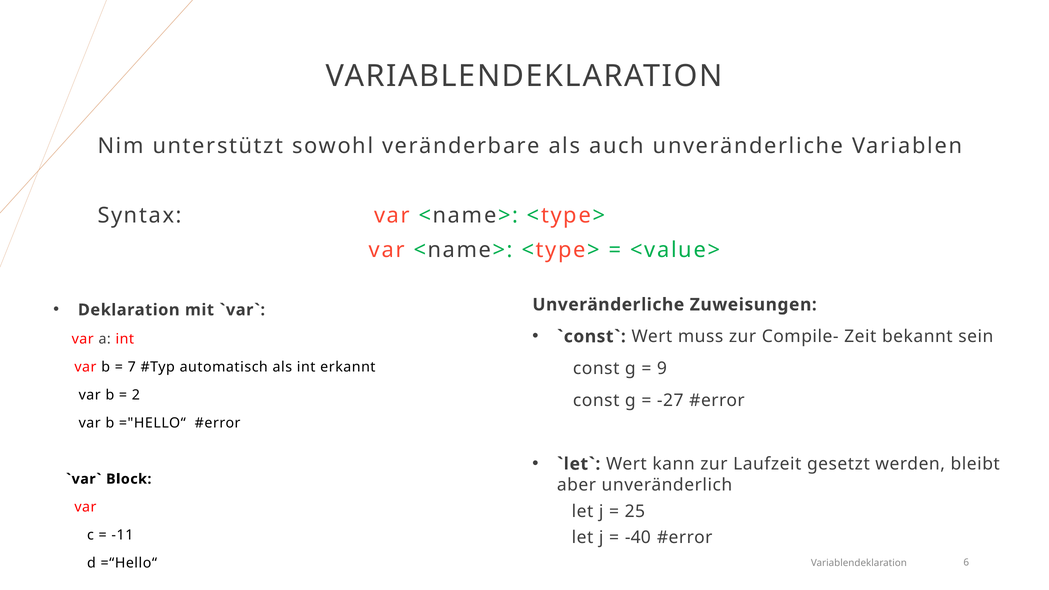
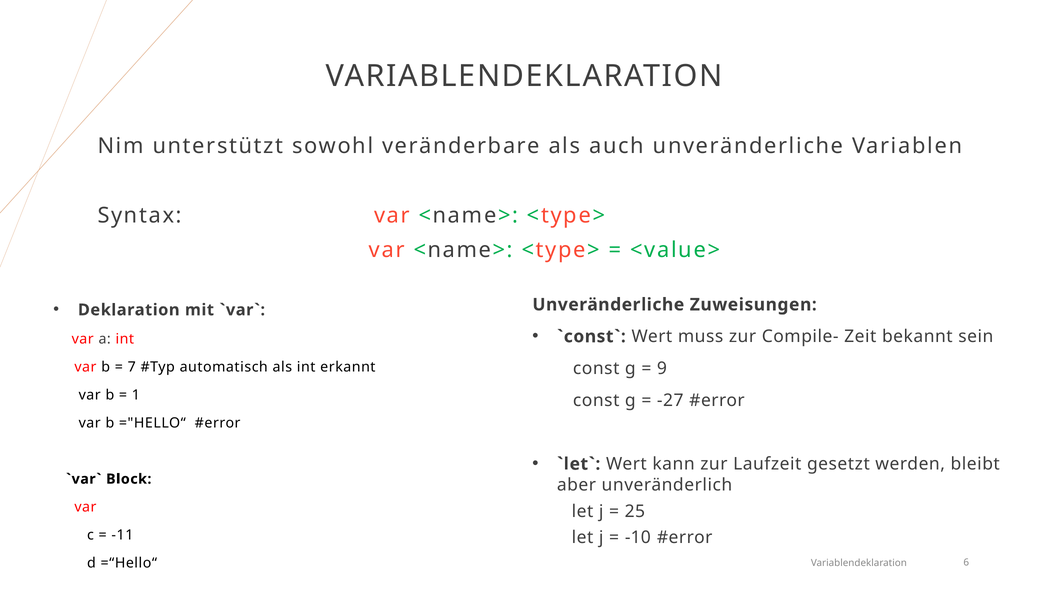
2: 2 -> 1
-40: -40 -> -10
